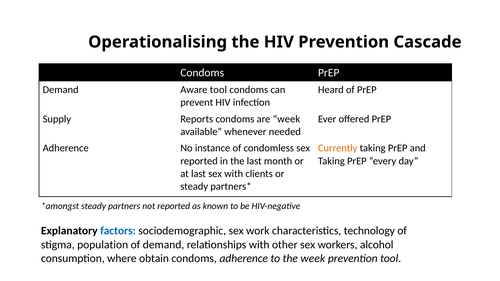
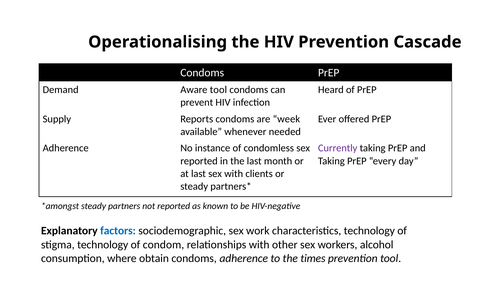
Currently colour: orange -> purple
stigma population: population -> technology
of demand: demand -> condom
the week: week -> times
